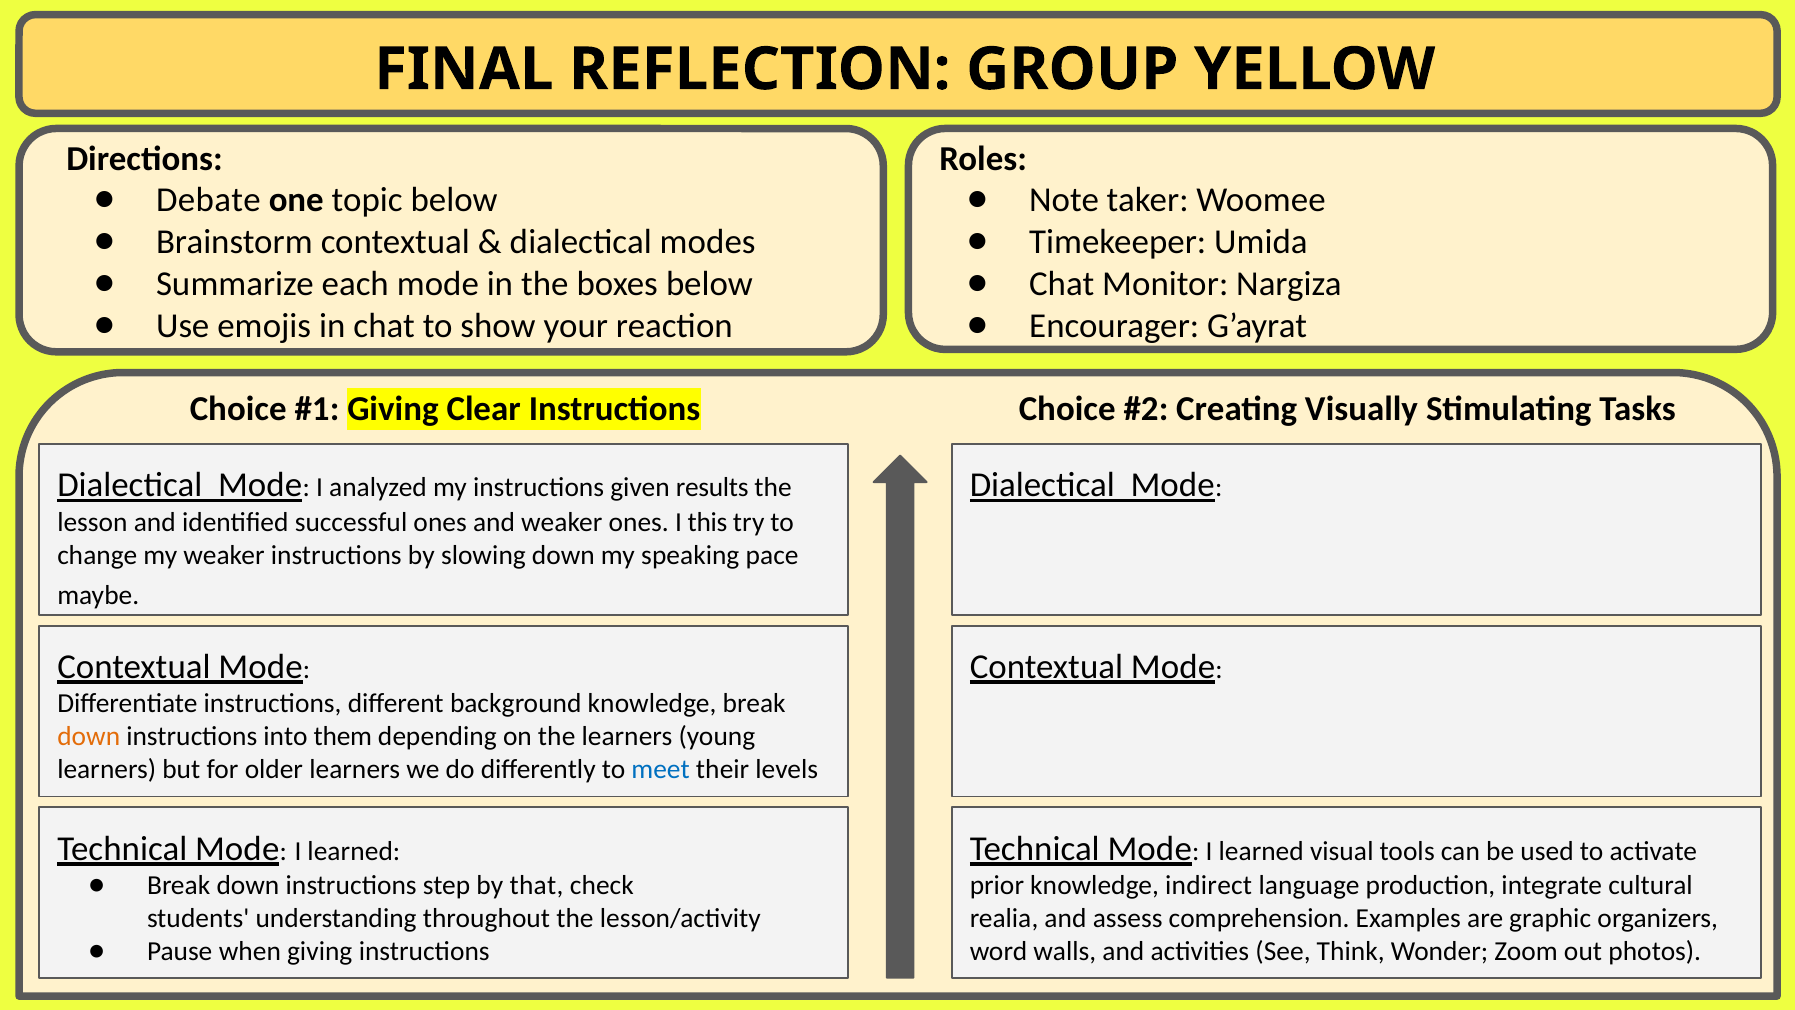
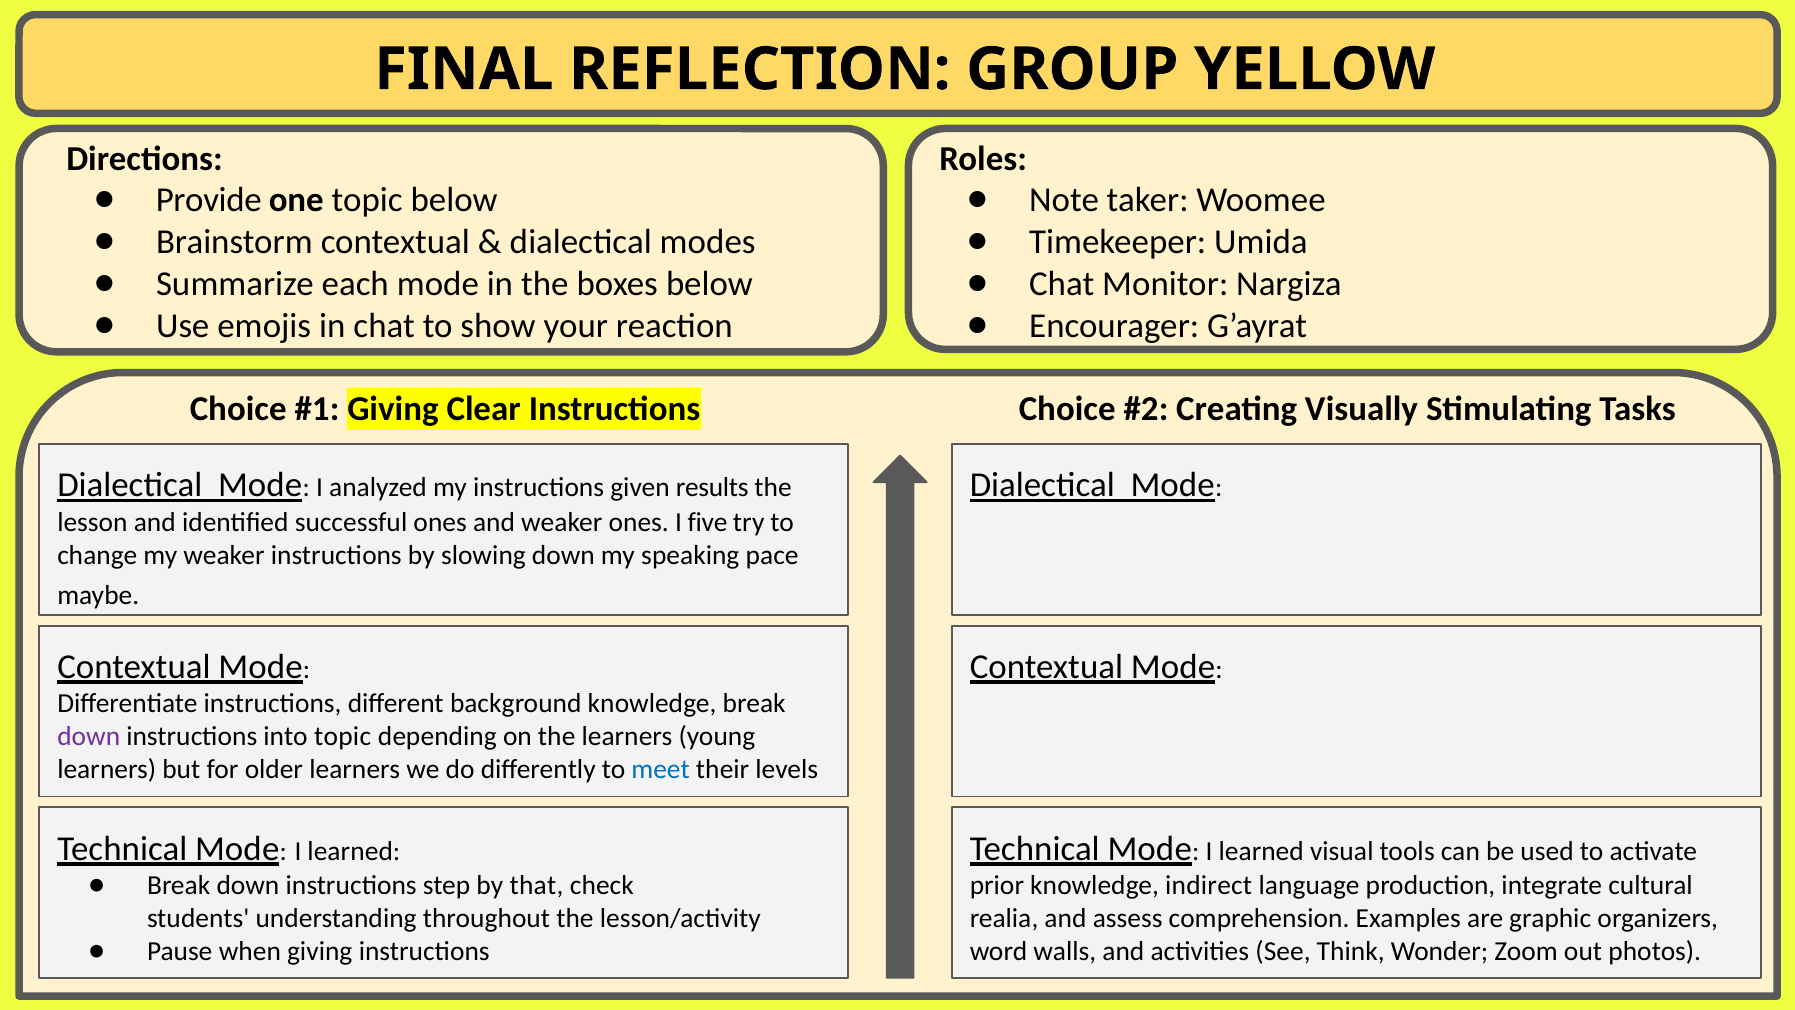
Debate: Debate -> Provide
this: this -> five
down at (89, 737) colour: orange -> purple
into them: them -> topic
